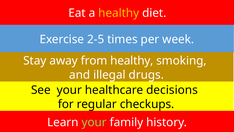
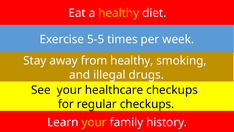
2-5: 2-5 -> 5-5
healthcare decisions: decisions -> checkups
your at (94, 122) colour: light green -> yellow
